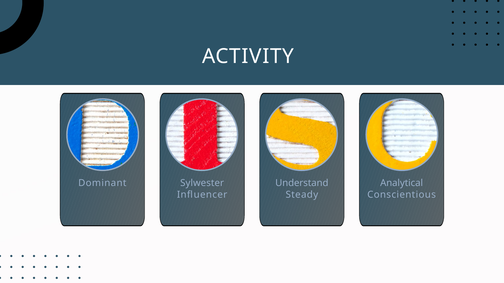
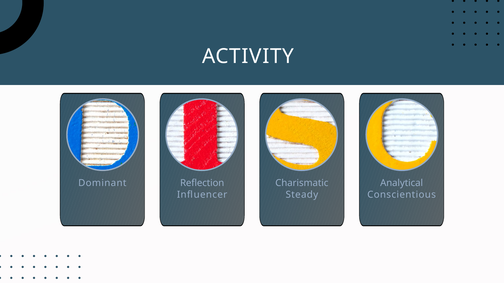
Sylwester: Sylwester -> Reflection
Understand: Understand -> Charismatic
